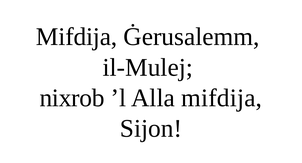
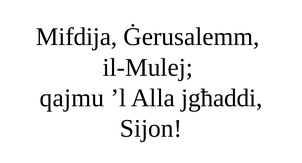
nixrob: nixrob -> qajmu
Alla mifdija: mifdija -> jgħaddi
